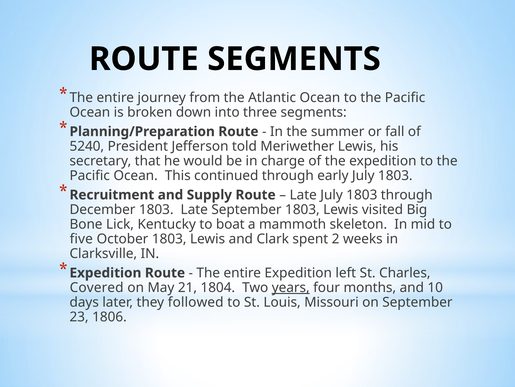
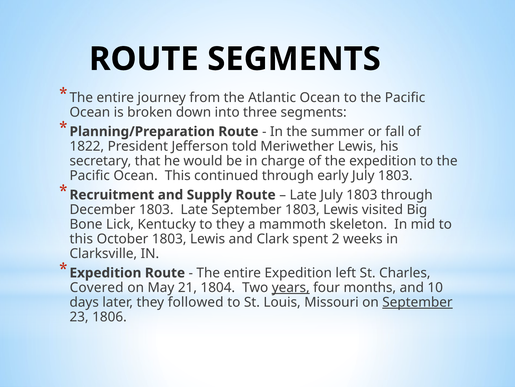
5240: 5240 -> 1822
to boat: boat -> they
five at (81, 239): five -> this
September at (417, 302) underline: none -> present
